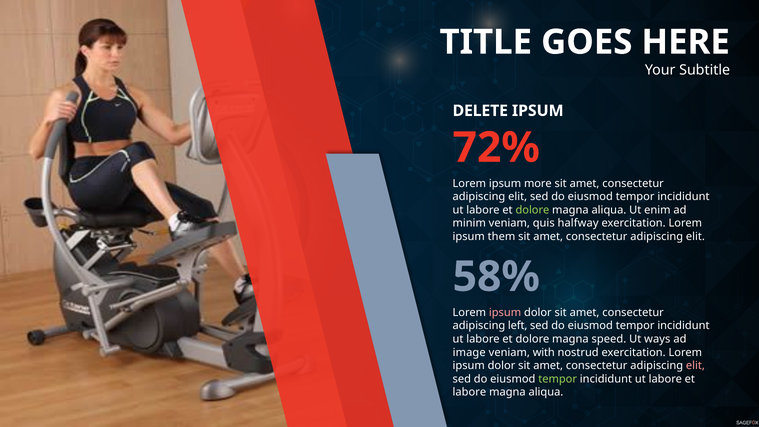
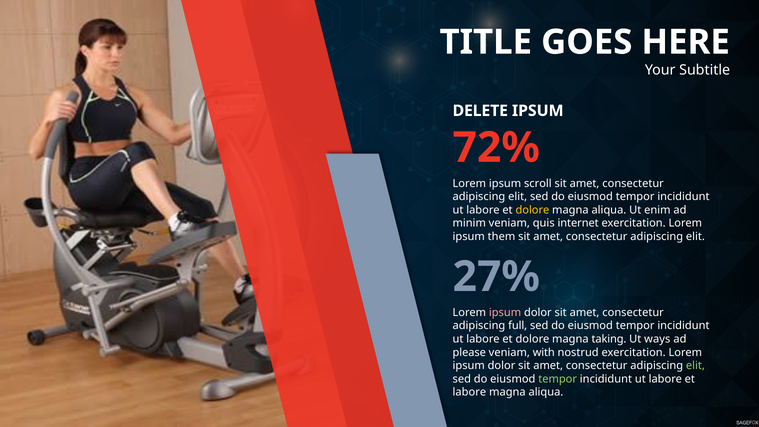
more: more -> scroll
dolore at (532, 210) colour: light green -> yellow
halfway: halfway -> internet
58%: 58% -> 27%
left: left -> full
speed: speed -> taking
image: image -> please
elit at (695, 366) colour: pink -> light green
